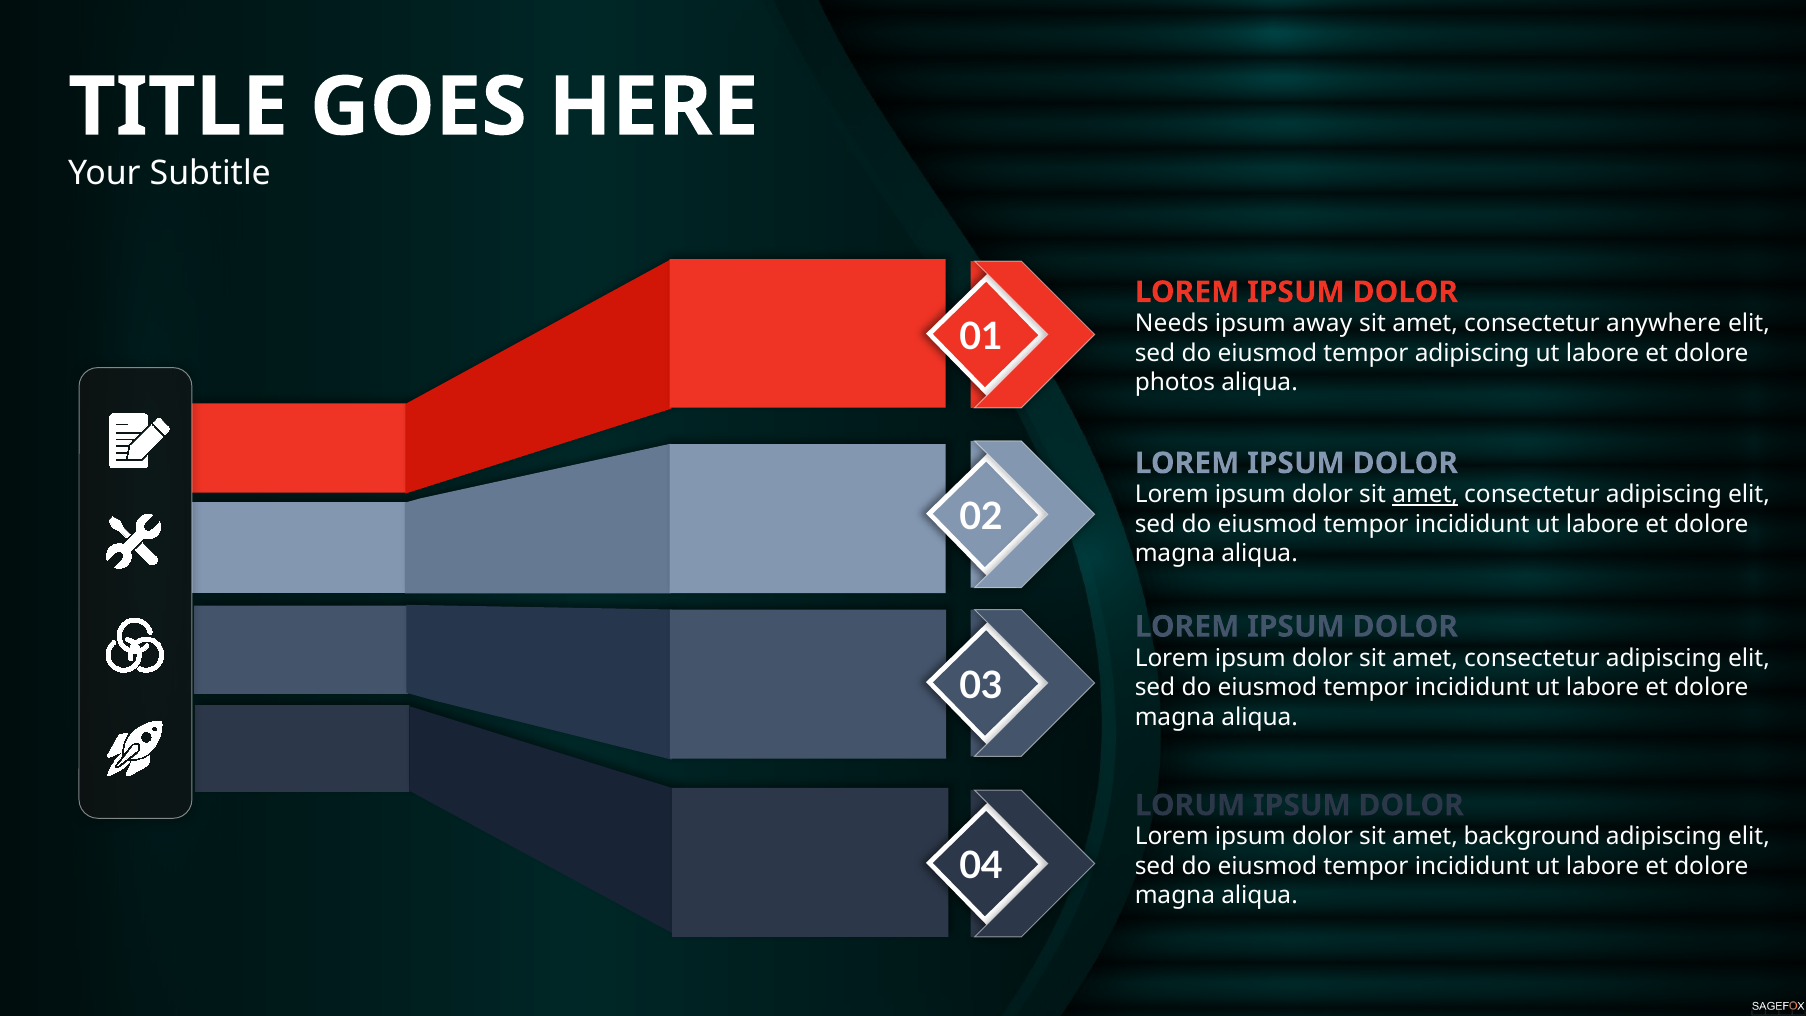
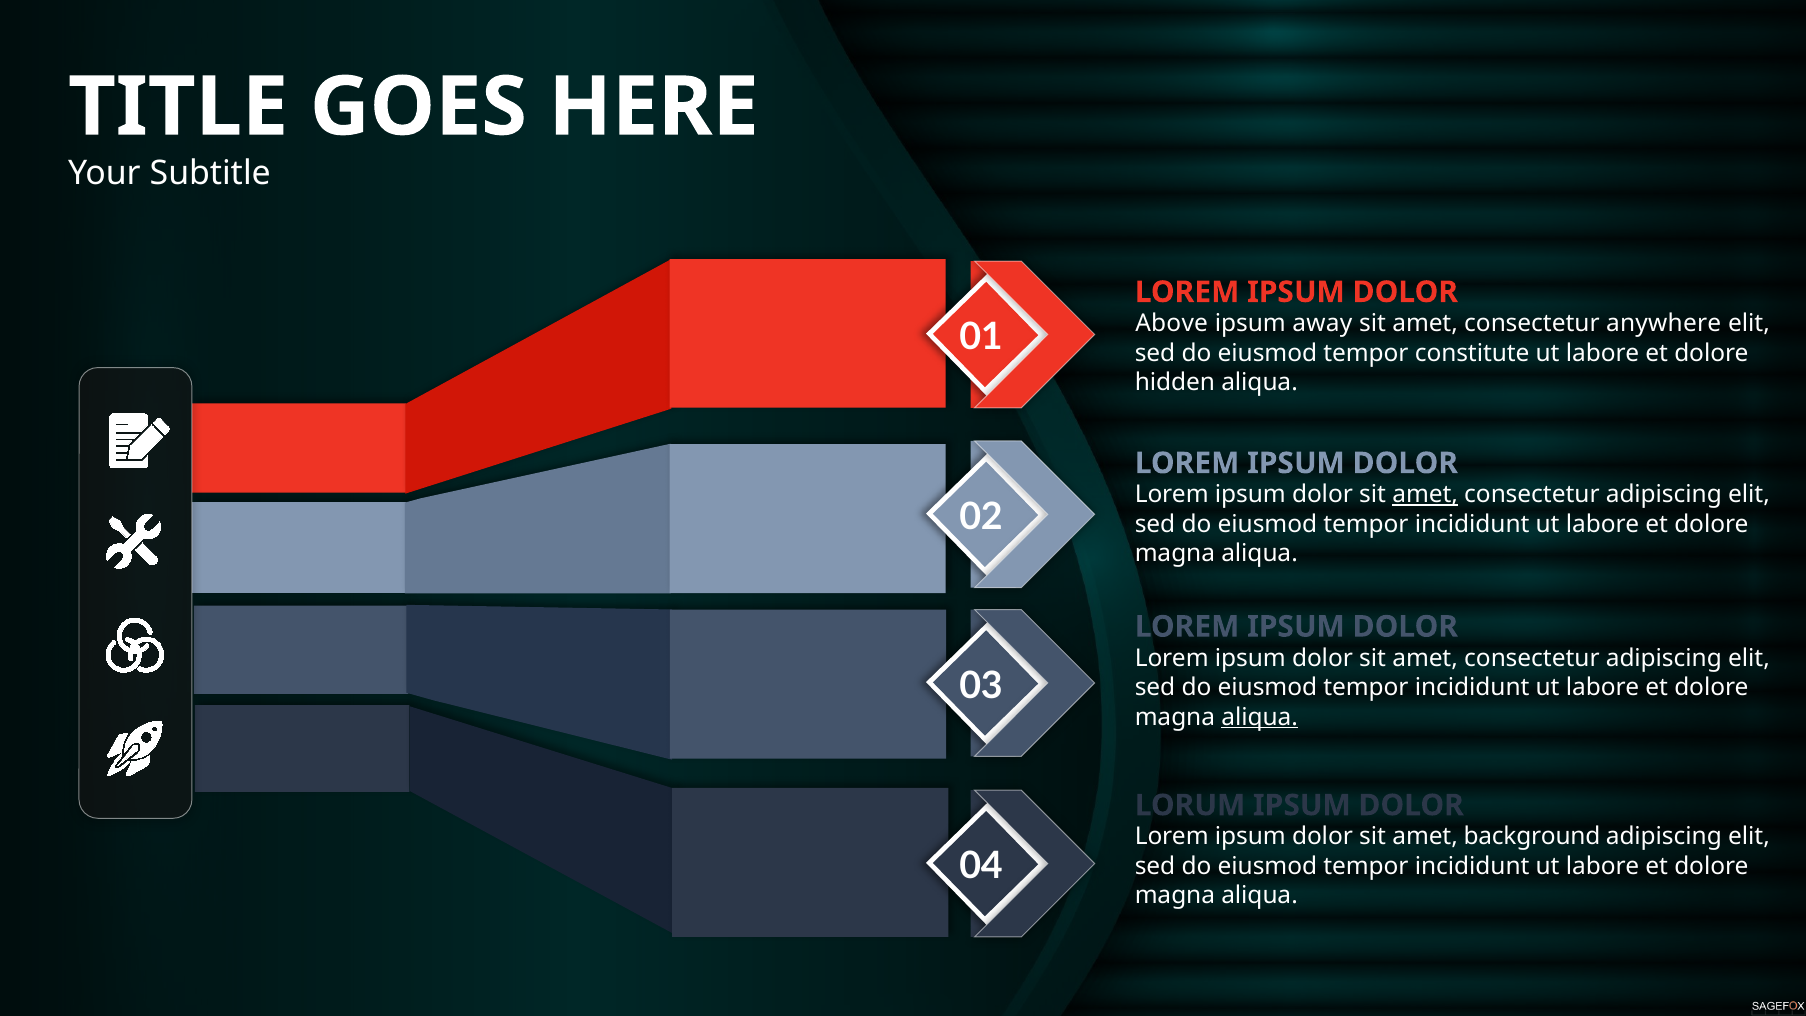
Needs: Needs -> Above
tempor adipiscing: adipiscing -> constitute
photos: photos -> hidden
aliqua at (1260, 717) underline: none -> present
